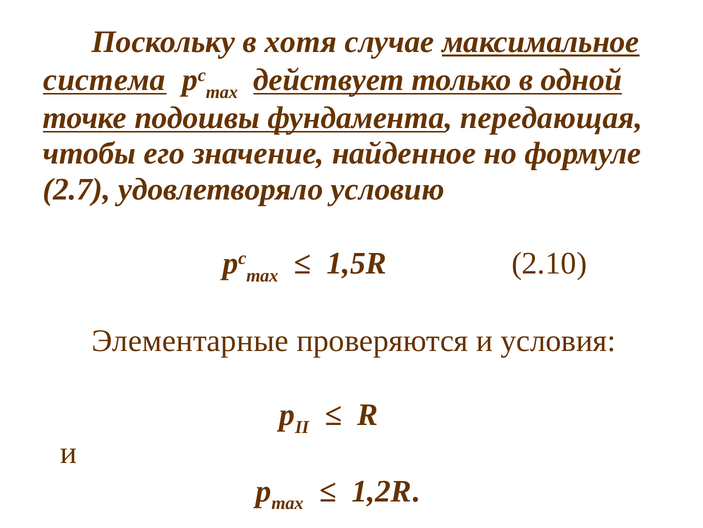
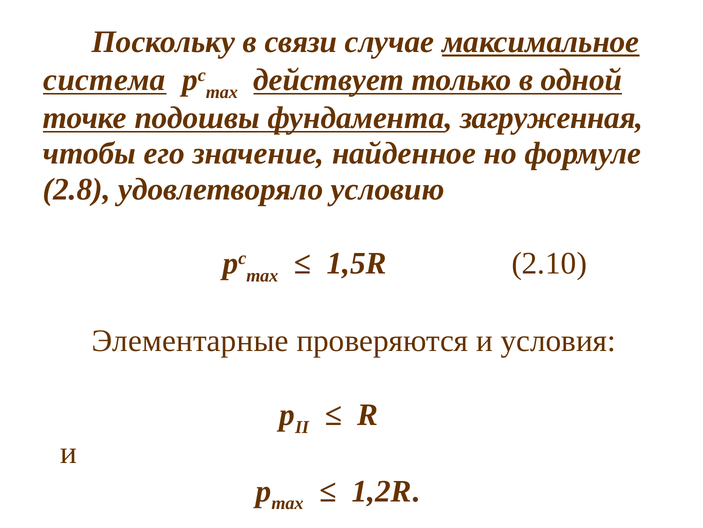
хотя: хотя -> связи
передающая: передающая -> загруженная
2.7: 2.7 -> 2.8
